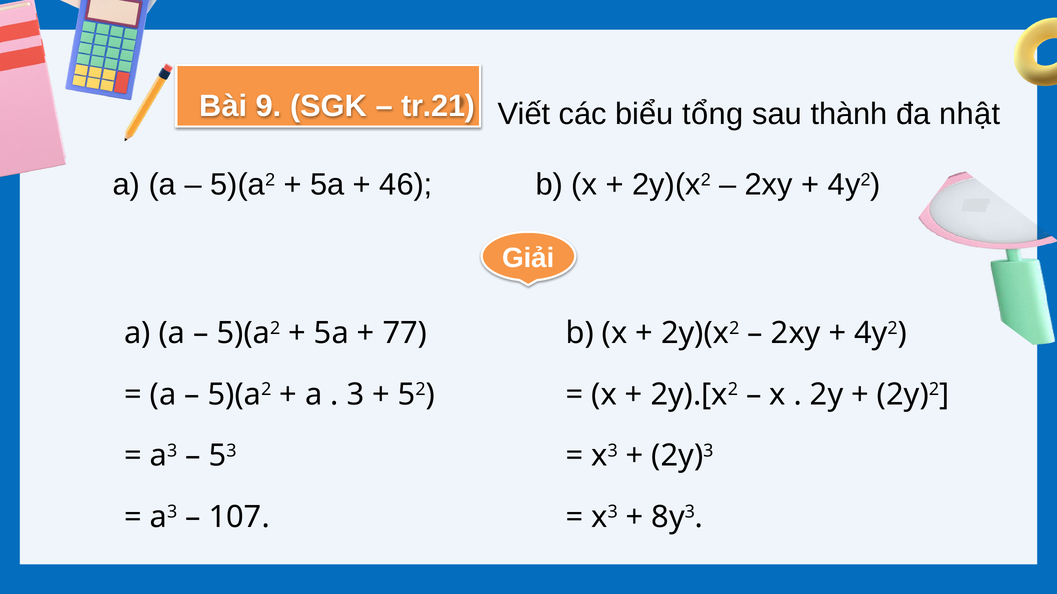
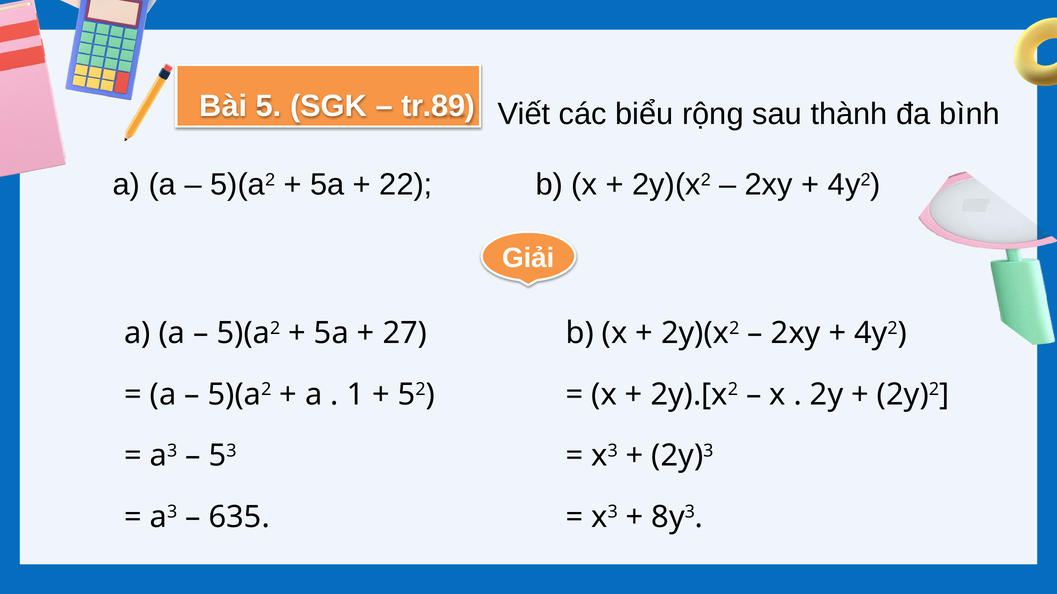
9: 9 -> 5
tr.21: tr.21 -> tr.89
tổng: tổng -> rộng
nhật: nhật -> bình
46: 46 -> 22
77: 77 -> 27
3: 3 -> 1
107: 107 -> 635
